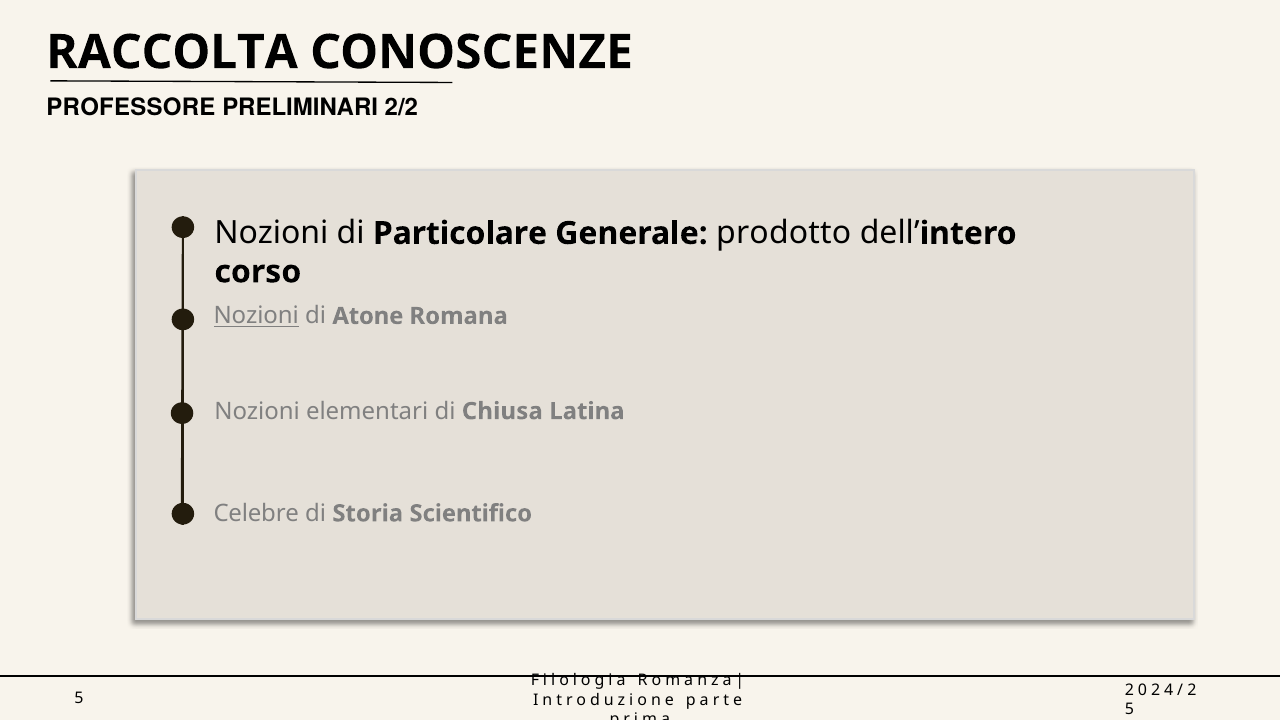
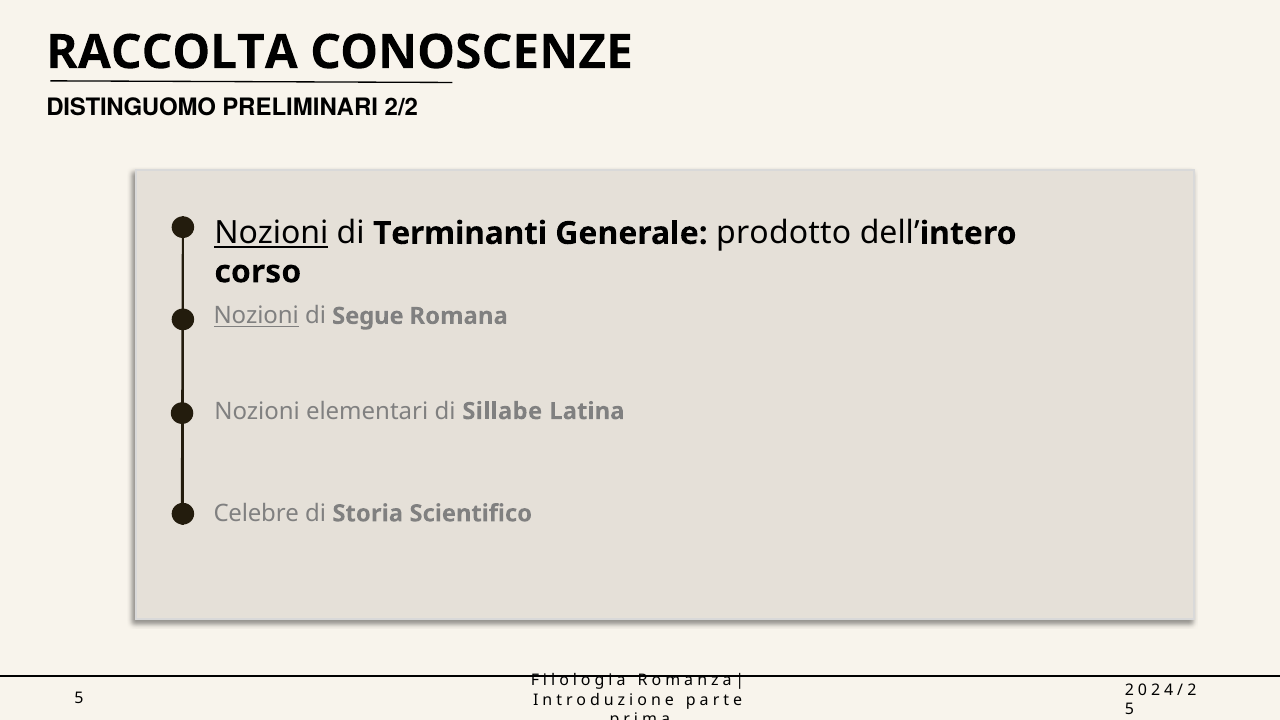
PROFESSORE: PROFESSORE -> DISTINGUOMO
Nozioni at (271, 233) underline: none -> present
Particolare: Particolare -> Terminanti
Atone: Atone -> Segue
Chiusa: Chiusa -> Sillabe
